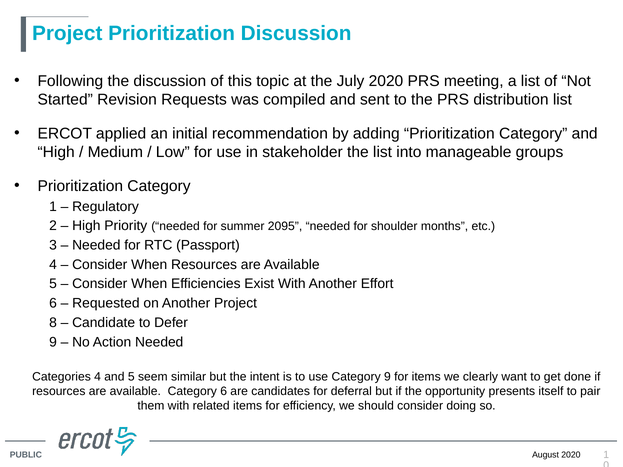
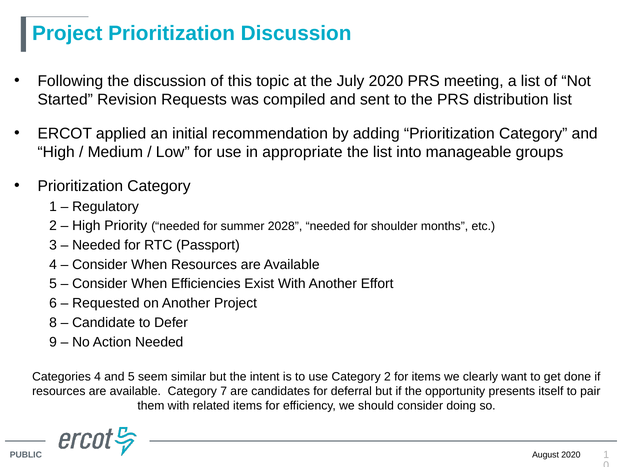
stakeholder: stakeholder -> appropriate
2095: 2095 -> 2028
Category 9: 9 -> 2
Category 6: 6 -> 7
